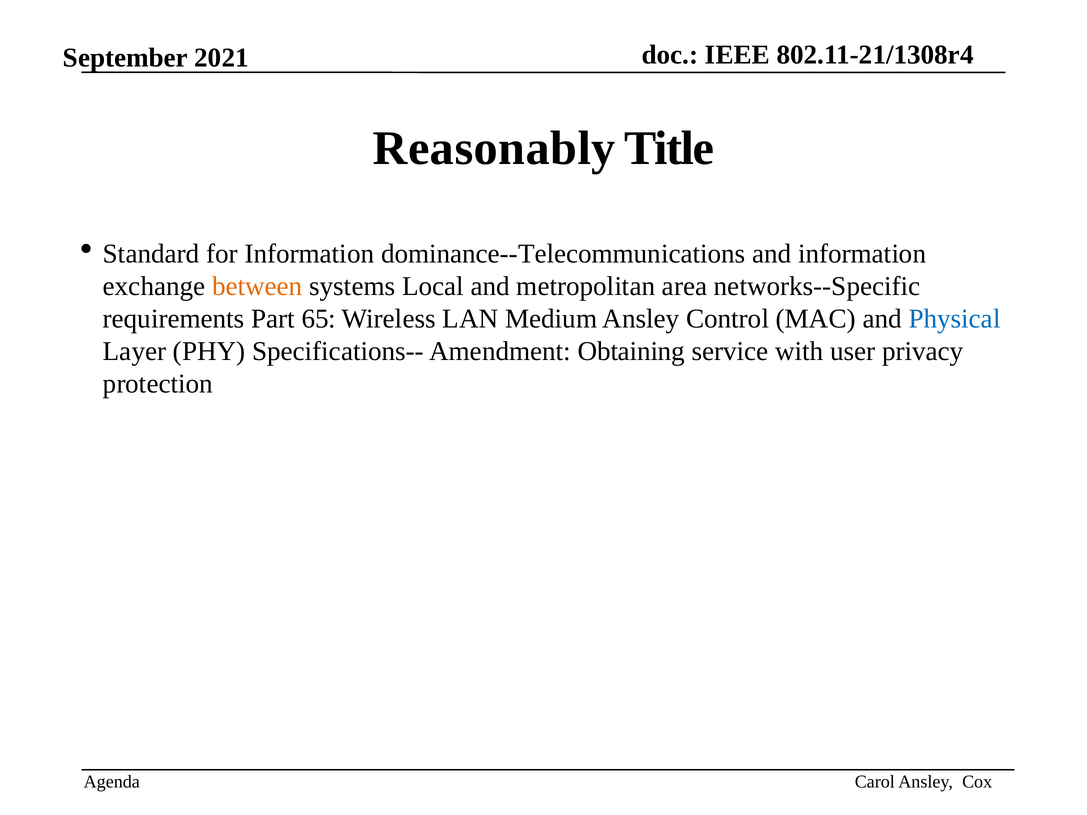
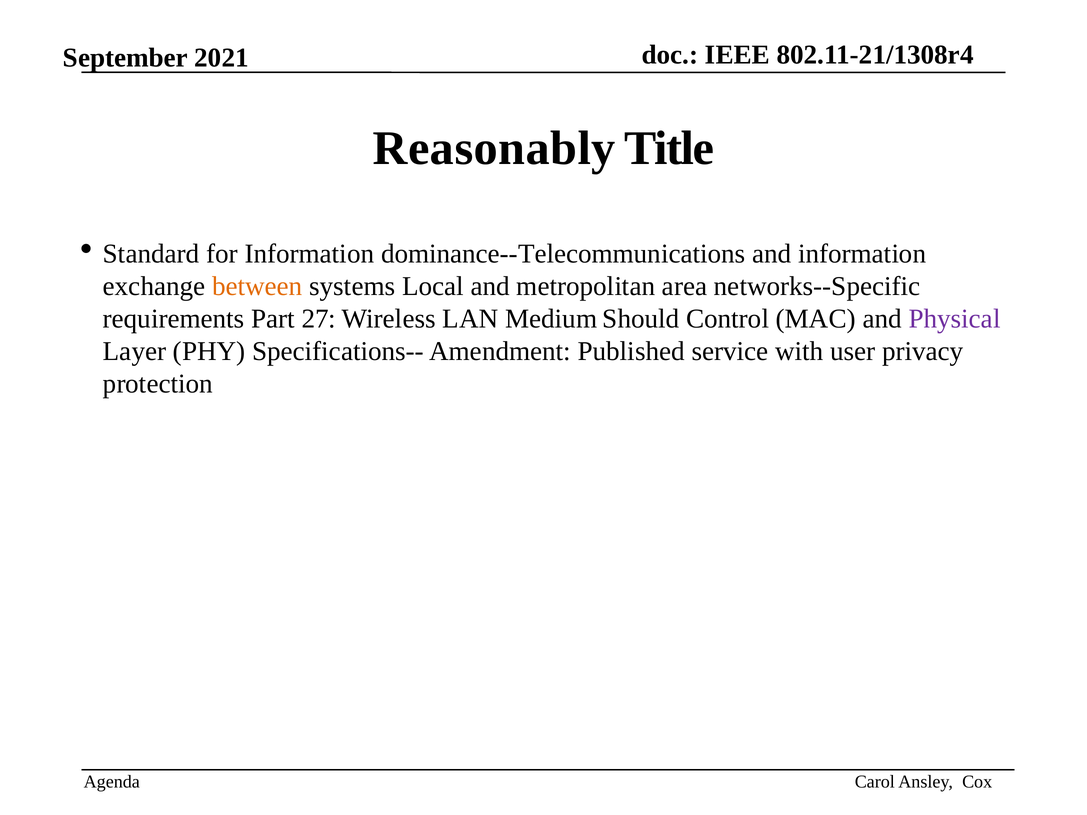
65: 65 -> 27
Medium Ansley: Ansley -> Should
Physical colour: blue -> purple
Obtaining: Obtaining -> Published
